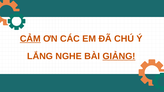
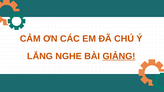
CẢM underline: present -> none
